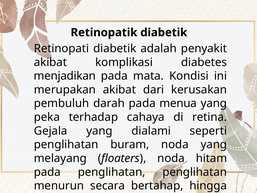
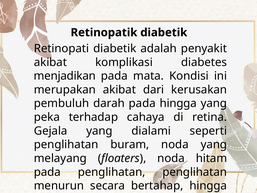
pada menua: menua -> hingga
